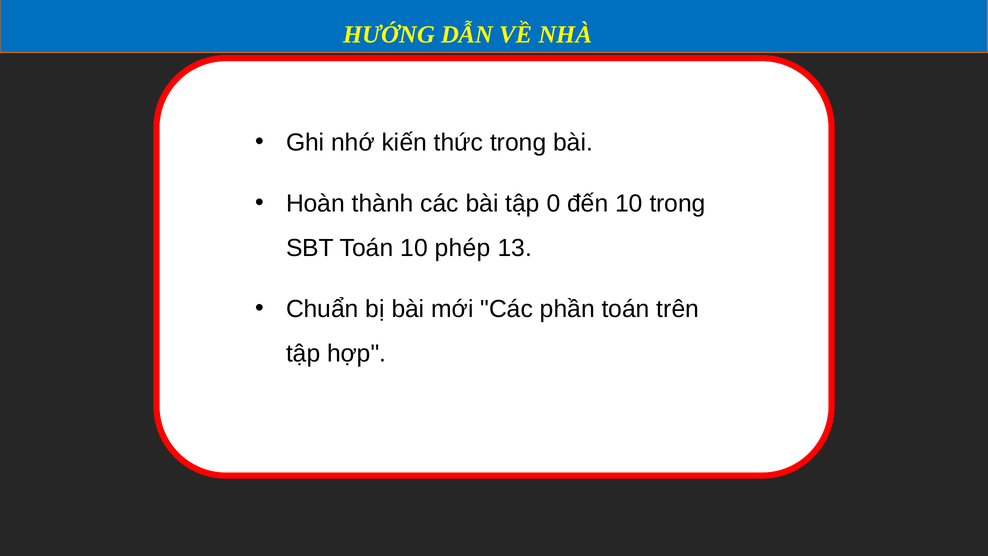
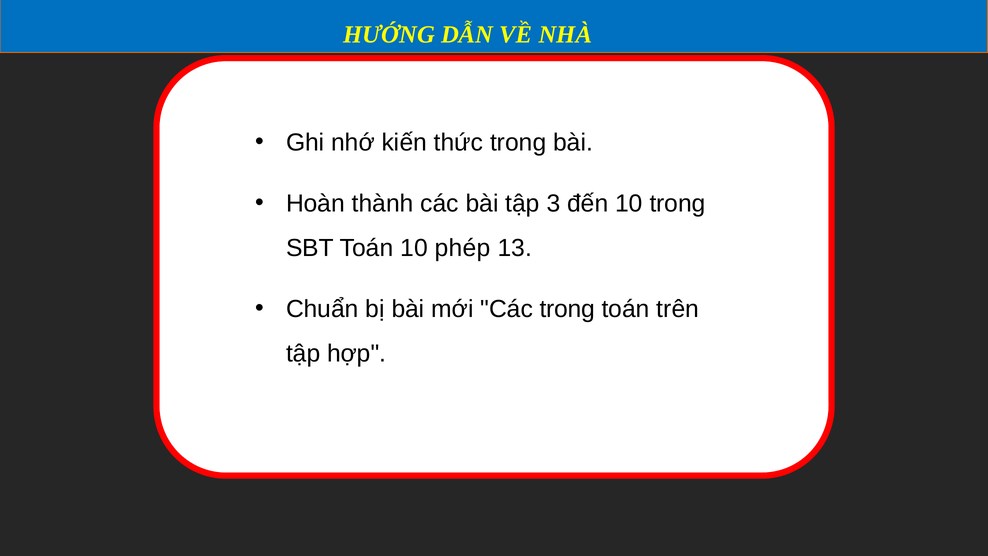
0: 0 -> 3
Các phần: phần -> trong
